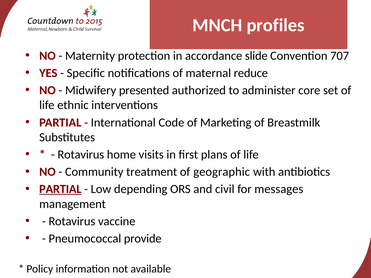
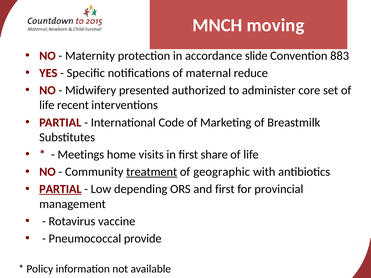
profiles: profiles -> moving
707: 707 -> 883
ethnic: ethnic -> recent
Rotavirus at (81, 155): Rotavirus -> Meetings
plans: plans -> share
treatment underline: none -> present
and civil: civil -> first
messages: messages -> provincial
